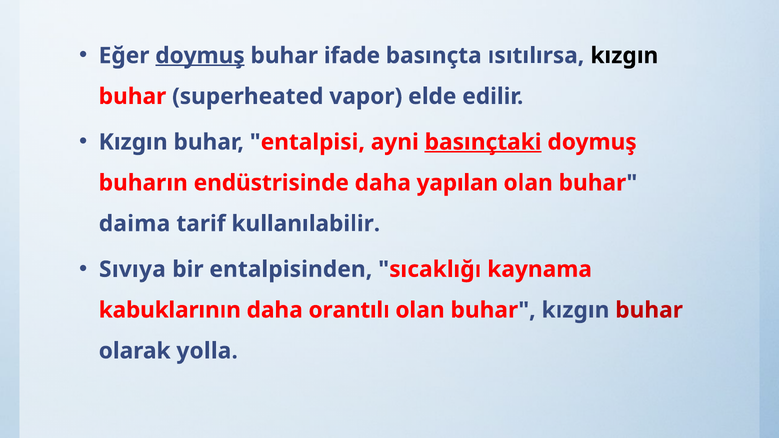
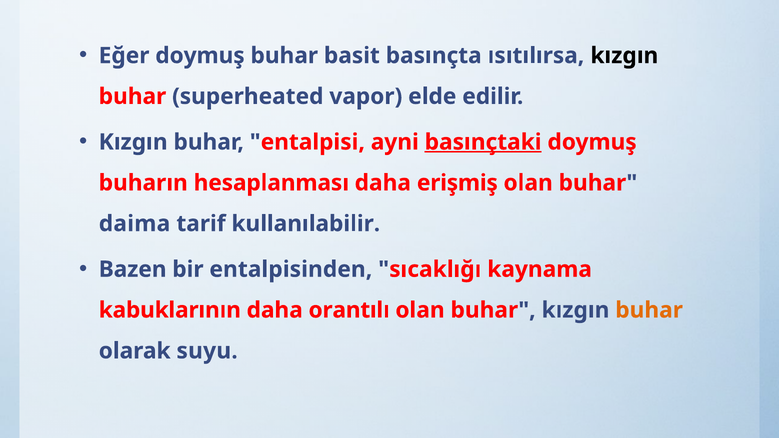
doymuş at (200, 56) underline: present -> none
ifade: ifade -> basit
endüstrisinde: endüstrisinde -> hesaplanması
yapılan: yapılan -> erişmiş
Sıvıya: Sıvıya -> Bazen
buhar at (649, 310) colour: red -> orange
yolla: yolla -> suyu
